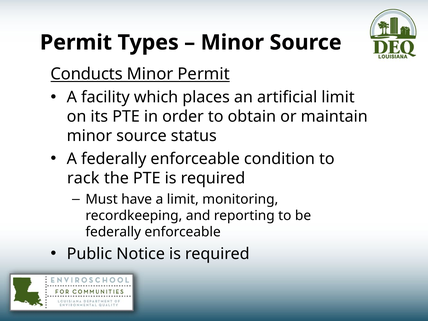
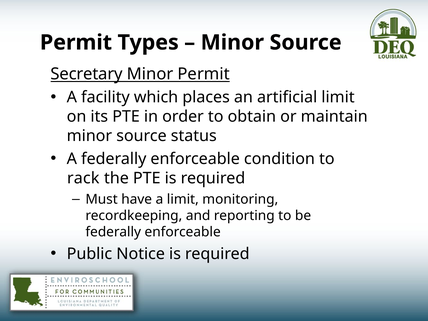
Conducts: Conducts -> Secretary
